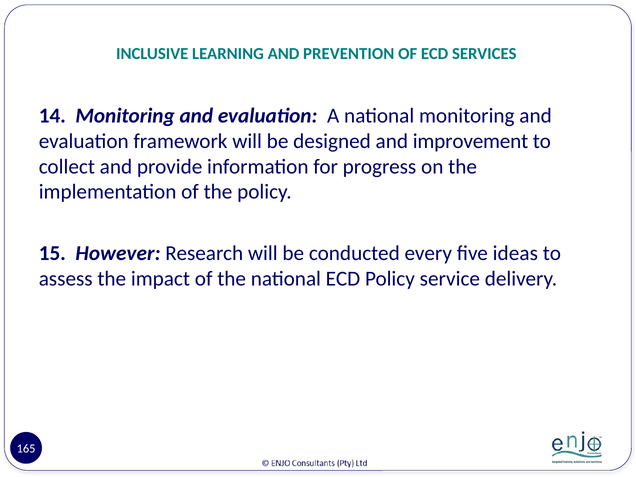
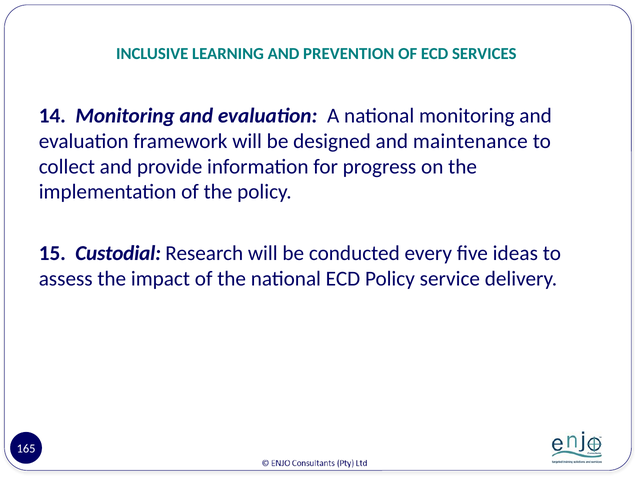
improvement: improvement -> maintenance
However: However -> Custodial
